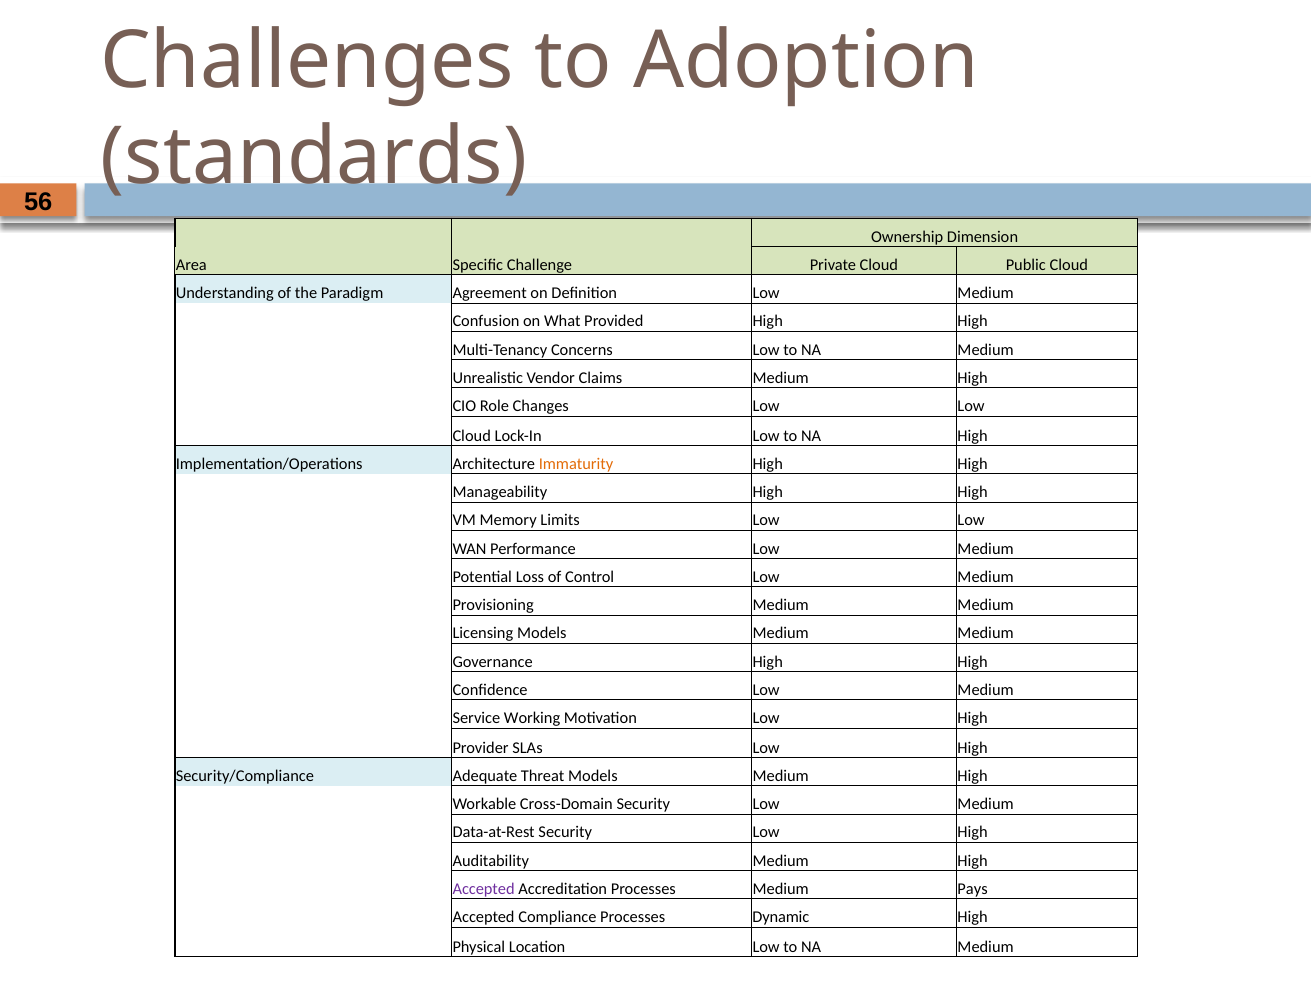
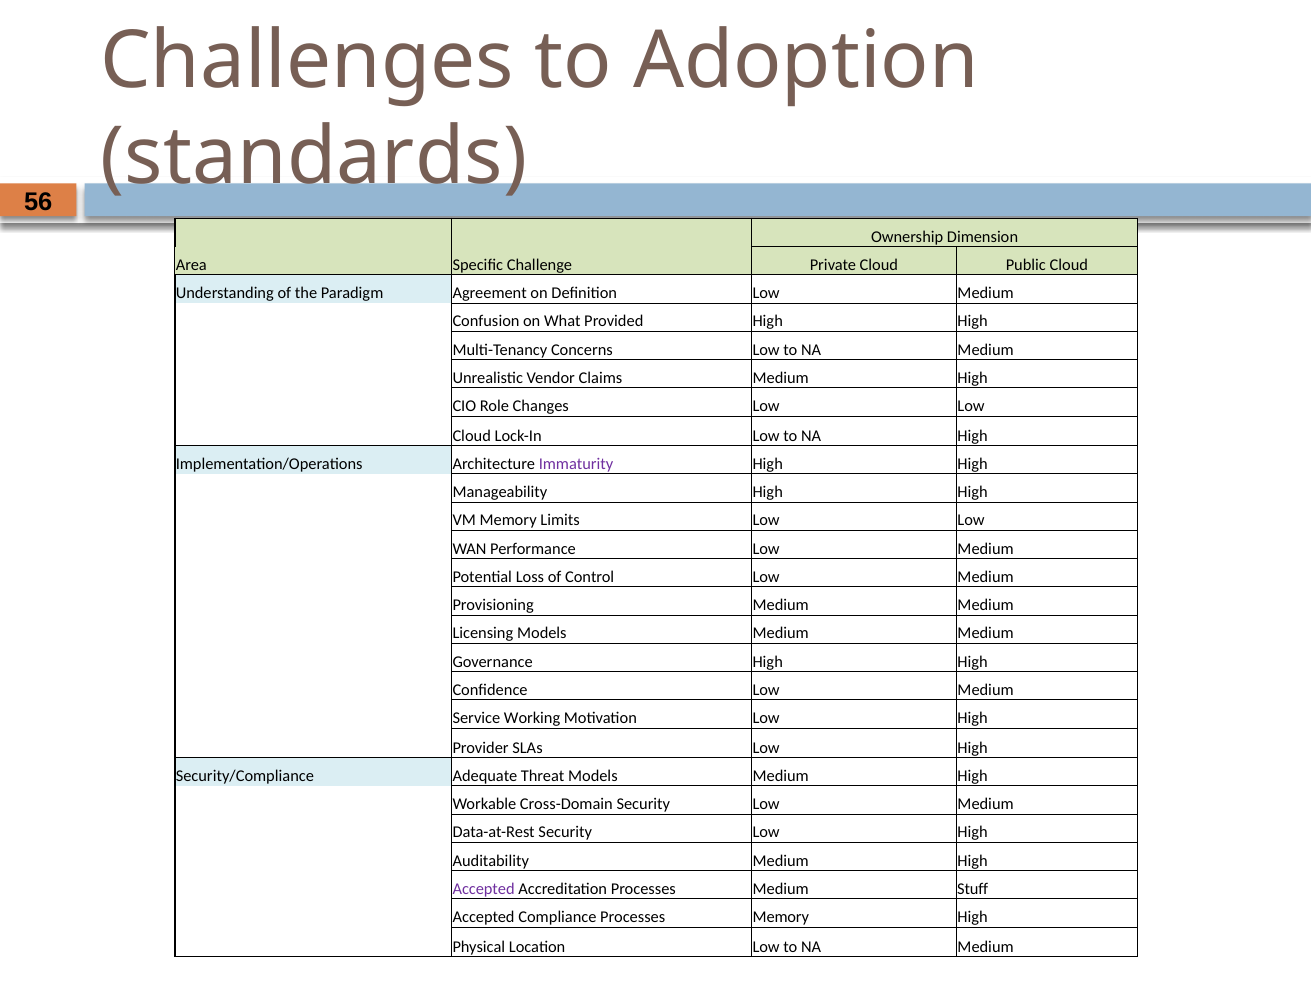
Immaturity colour: orange -> purple
Pays: Pays -> Stuff
Processes Dynamic: Dynamic -> Memory
